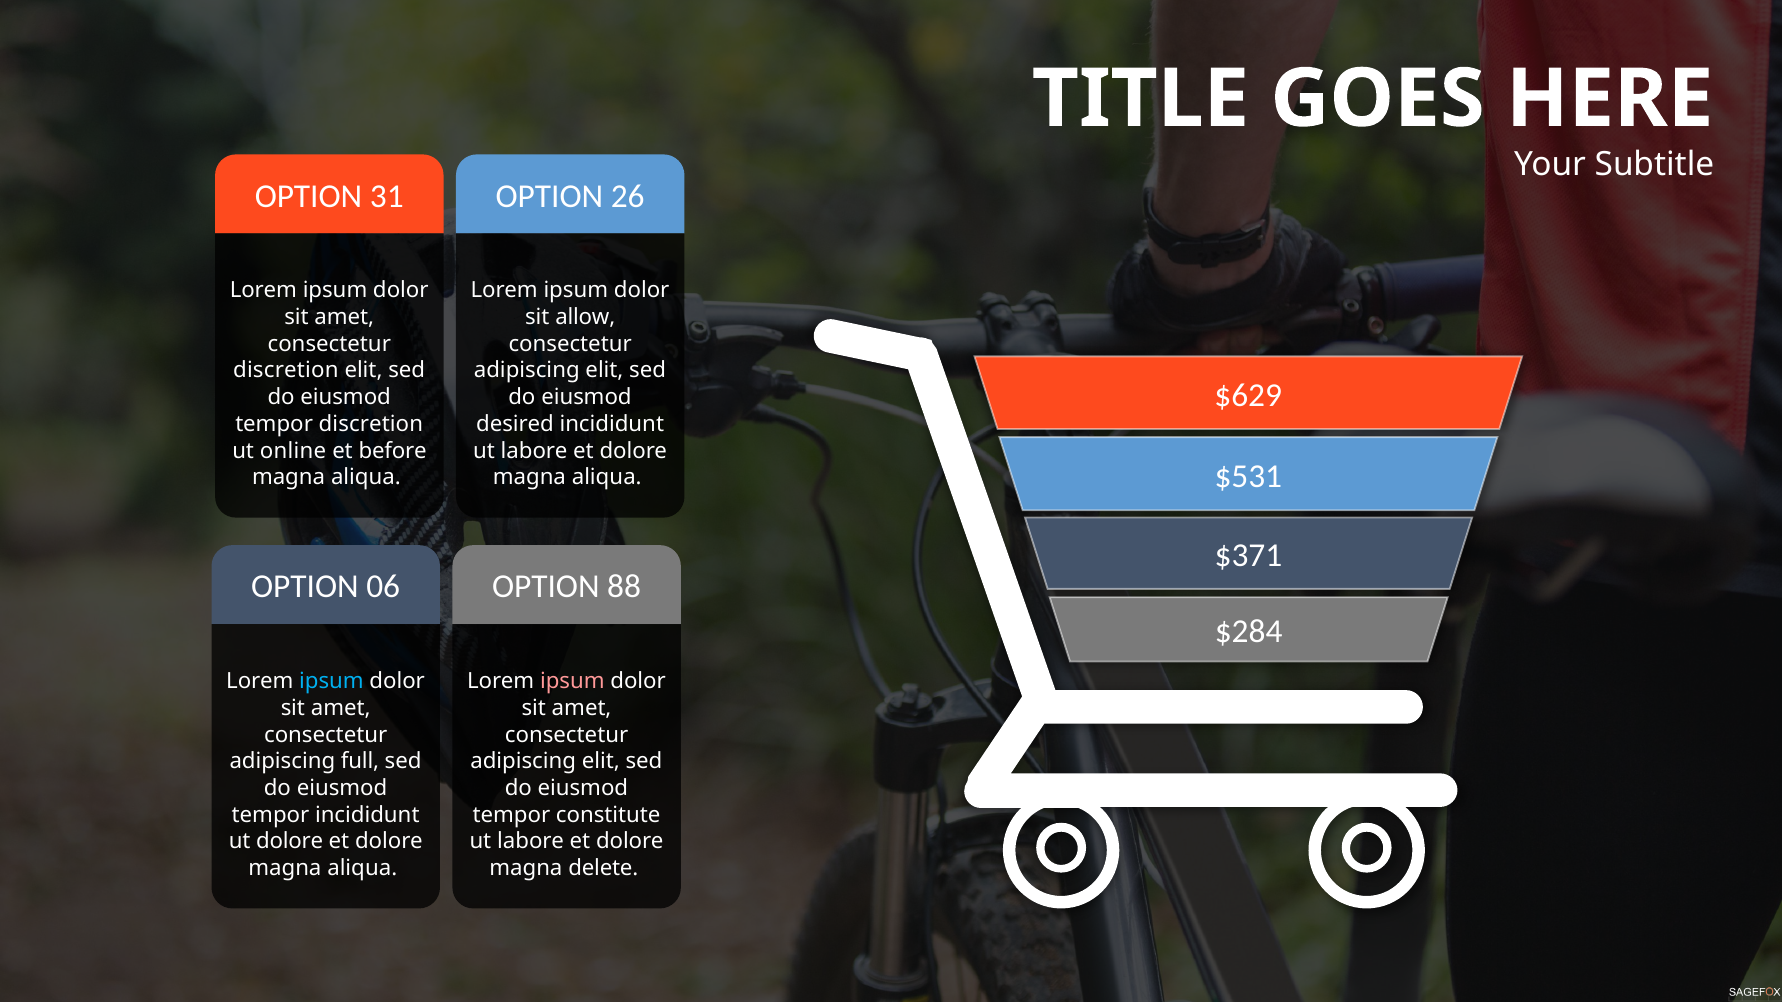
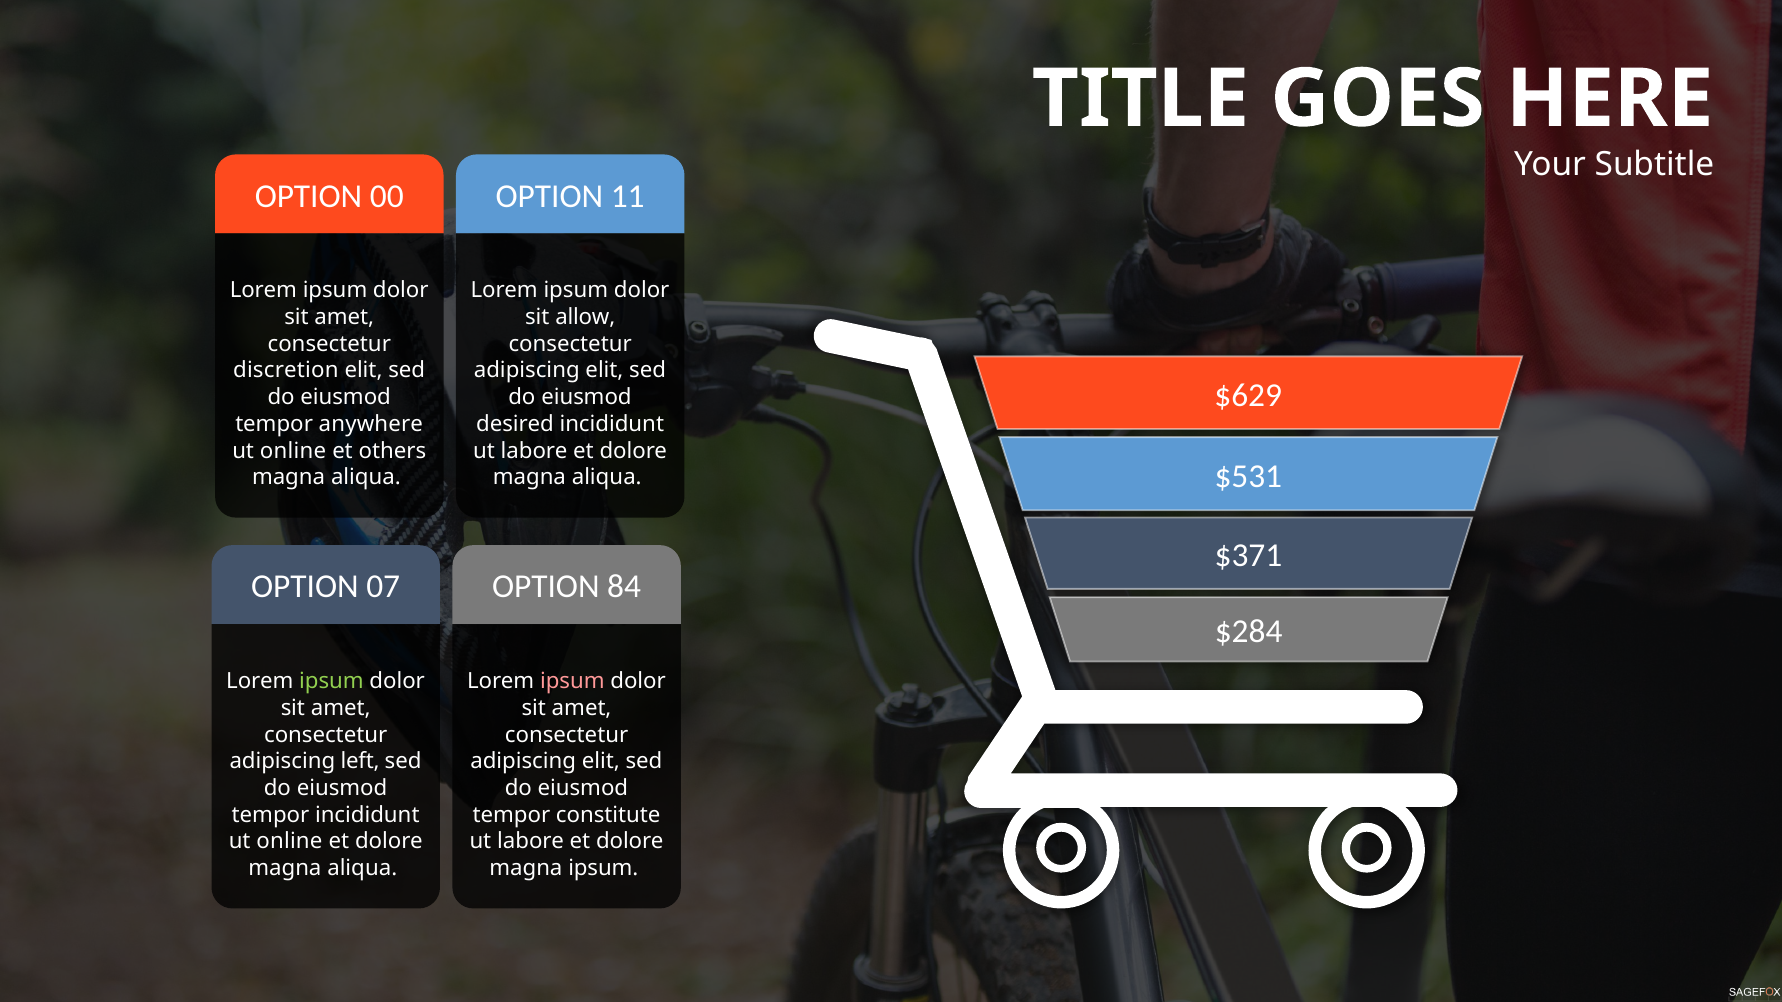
31: 31 -> 00
26: 26 -> 11
tempor discretion: discretion -> anywhere
before: before -> others
06: 06 -> 07
88: 88 -> 84
ipsum at (331, 682) colour: light blue -> light green
full: full -> left
dolore at (290, 842): dolore -> online
magna delete: delete -> ipsum
